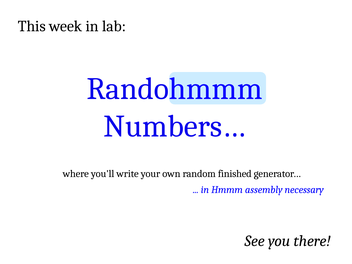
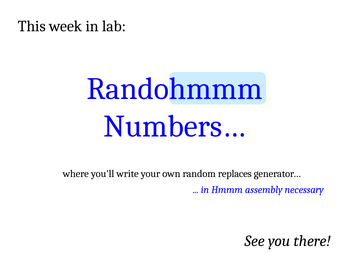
finished: finished -> replaces
